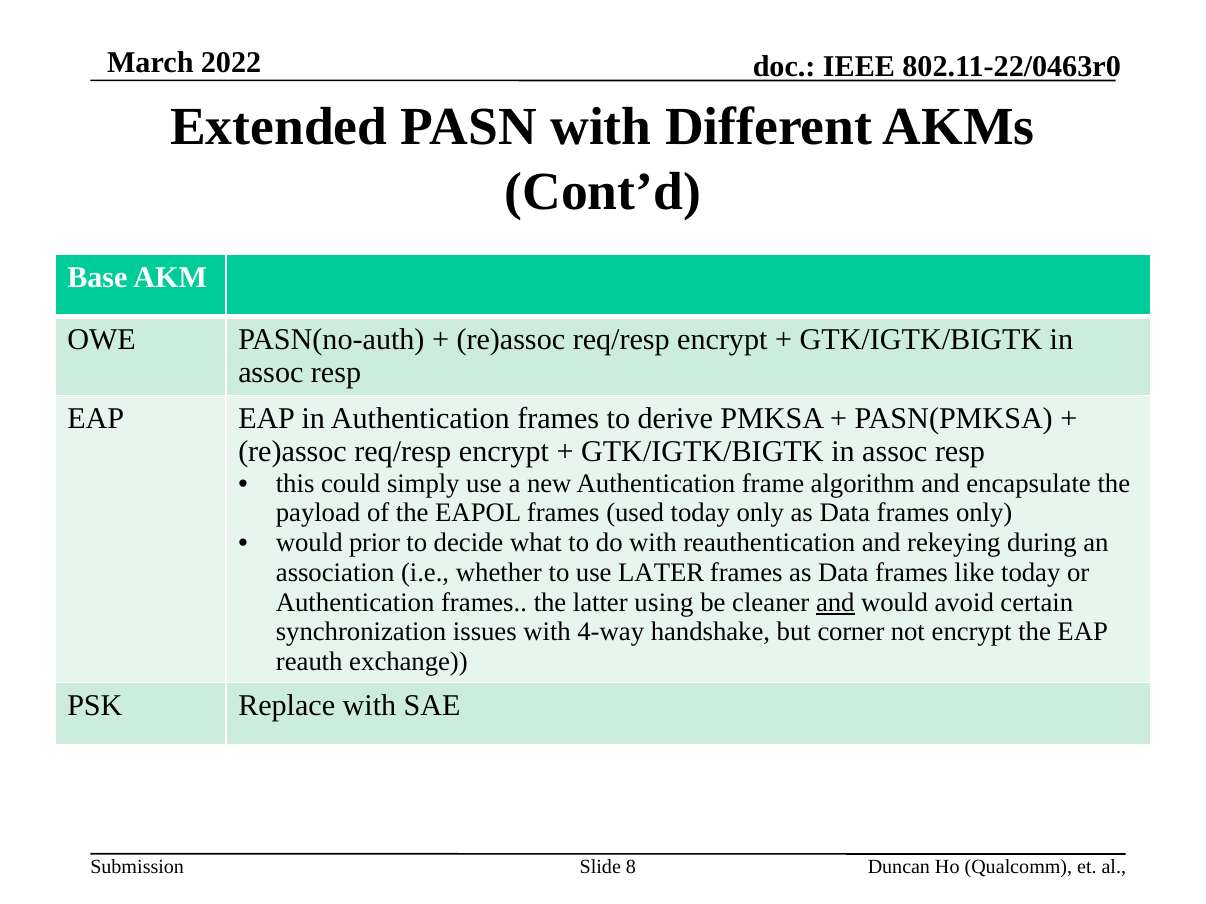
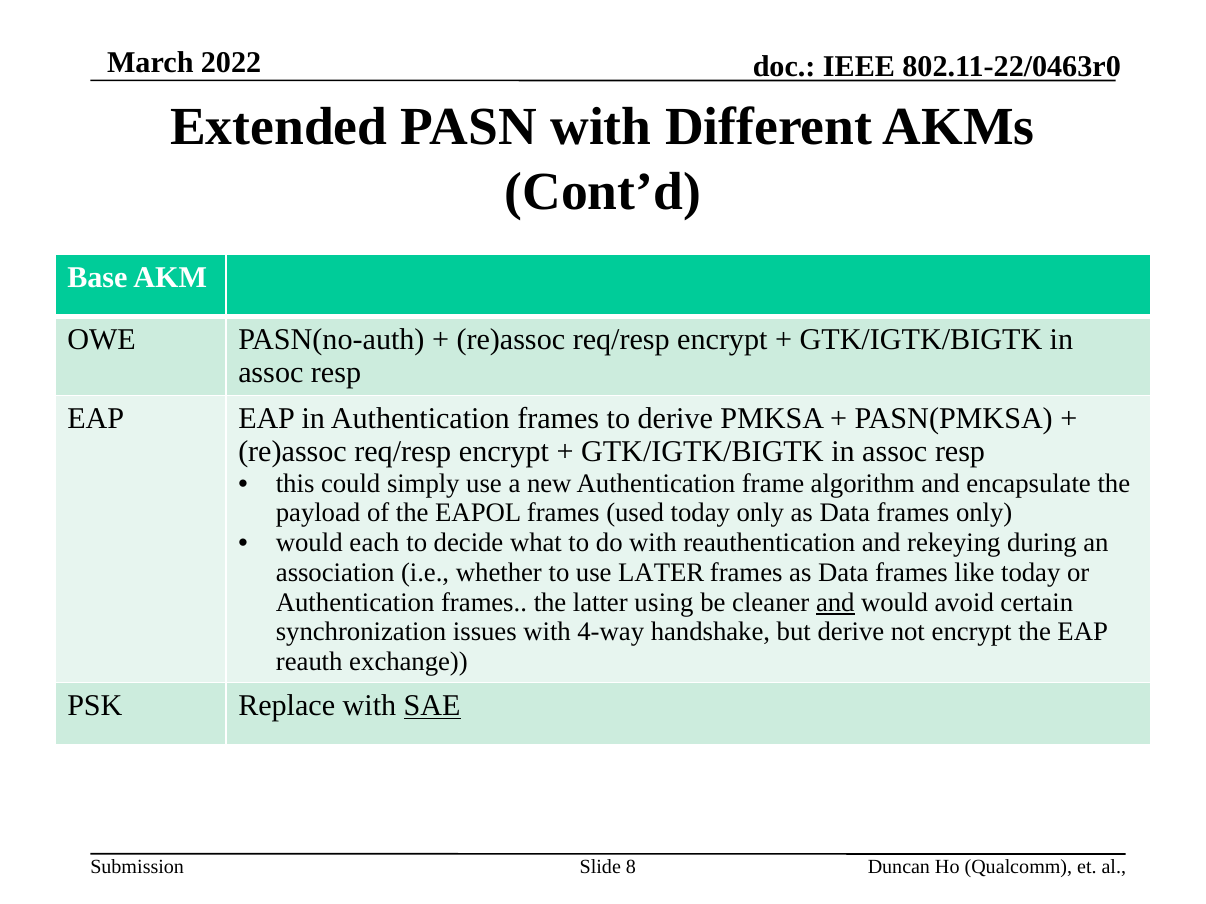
prior: prior -> each
but corner: corner -> derive
SAE underline: none -> present
